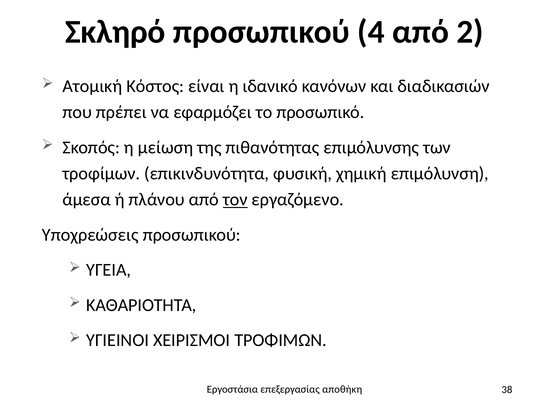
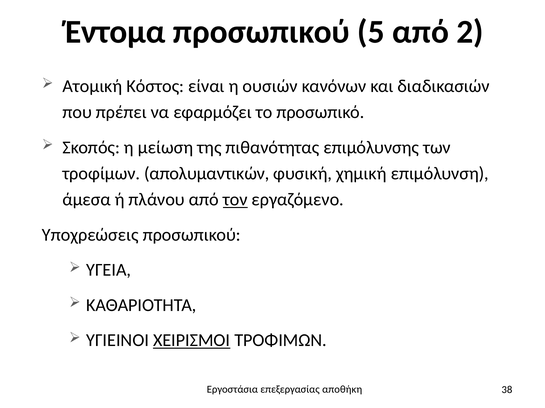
Σκληρό: Σκληρό -> Έντομα
4: 4 -> 5
ιδανικό: ιδανικό -> ουσιών
επικινδυνότητα: επικινδυνότητα -> απολυμαντικών
ΧΕΙΡΙΣΜΟΙ underline: none -> present
